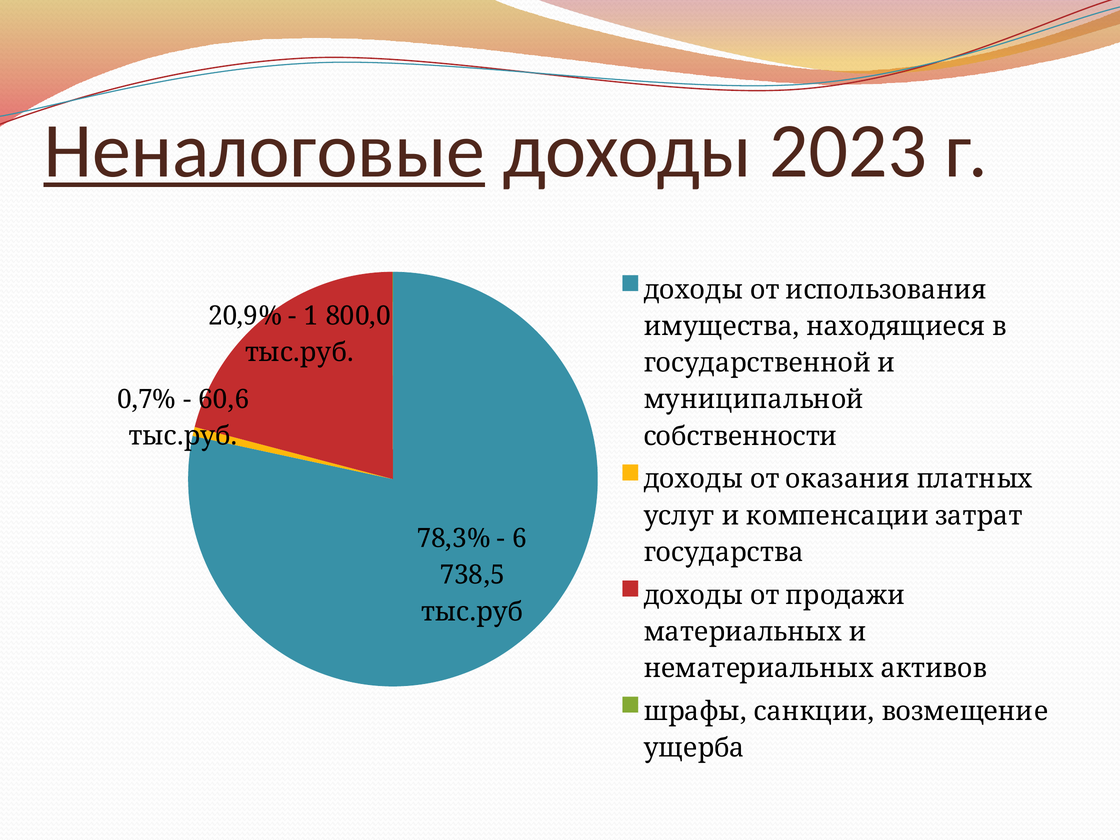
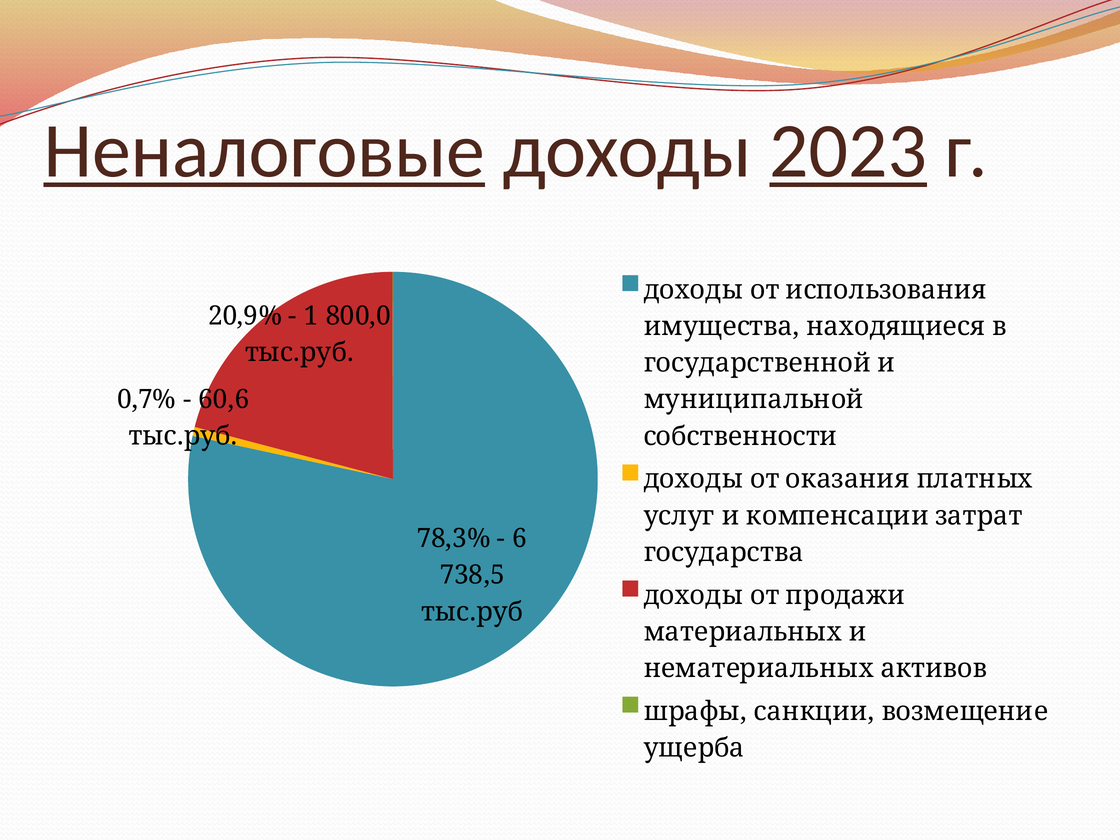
2023 underline: none -> present
